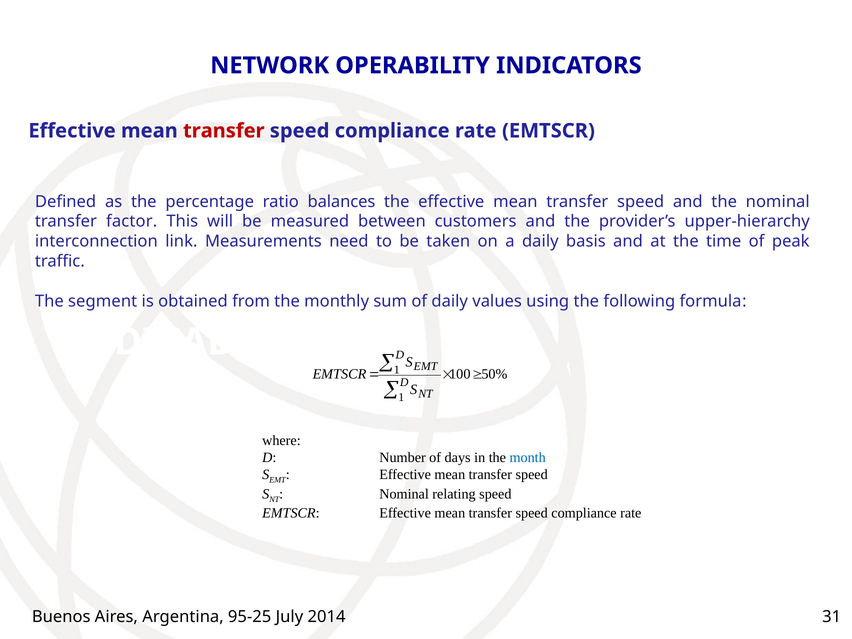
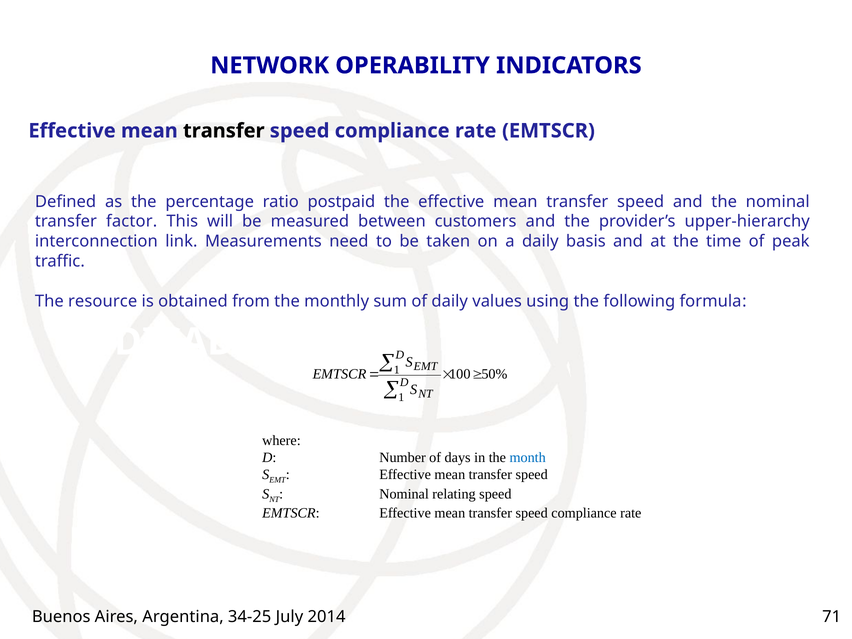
transfer at (224, 131) colour: red -> black
balances: balances -> postpaid
segment: segment -> resource
95-25: 95-25 -> 34-25
31: 31 -> 71
